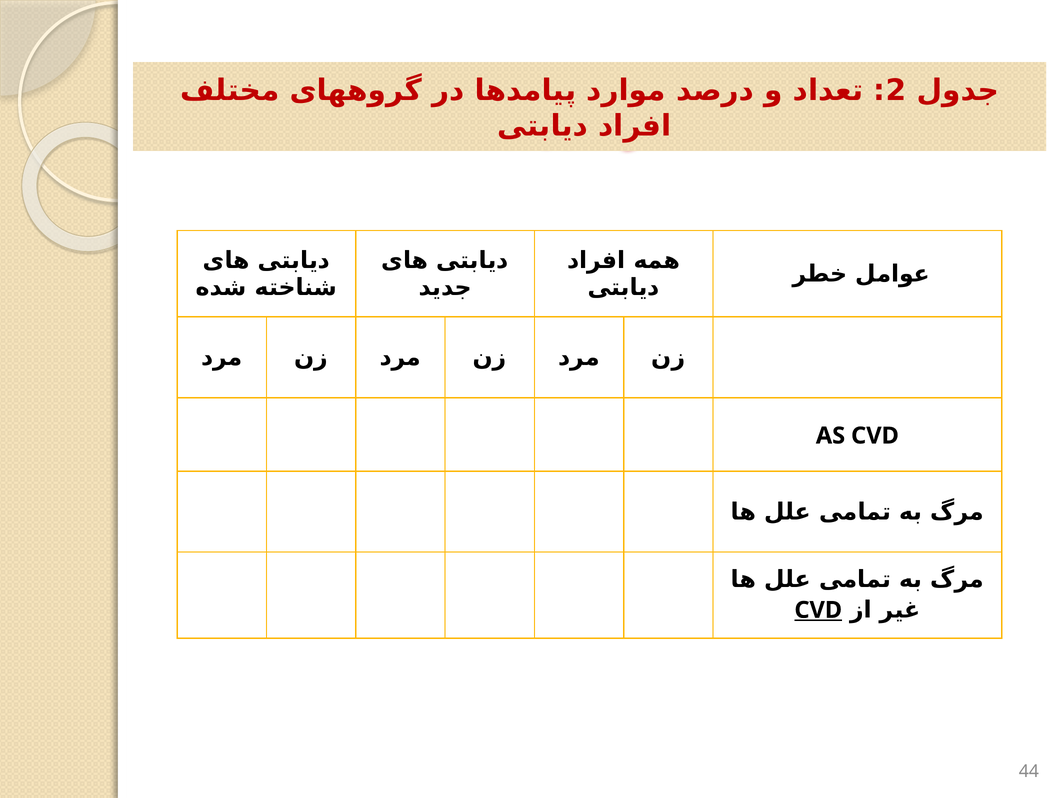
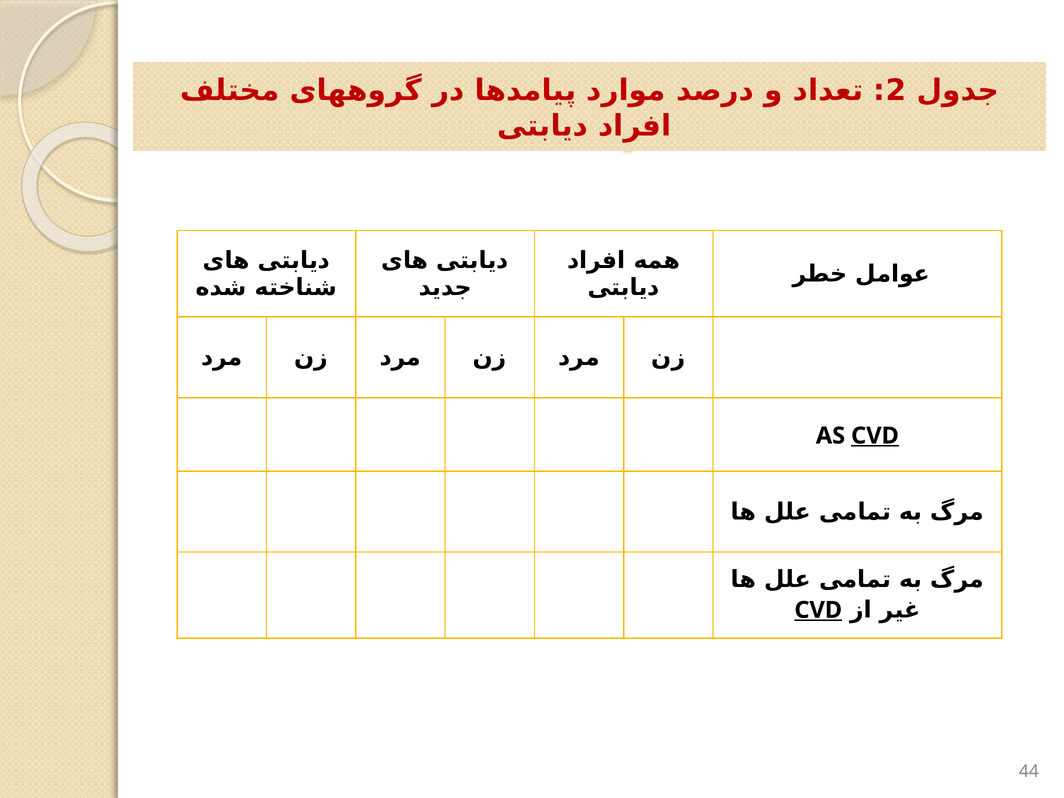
CVD at (875, 436) underline: none -> present
